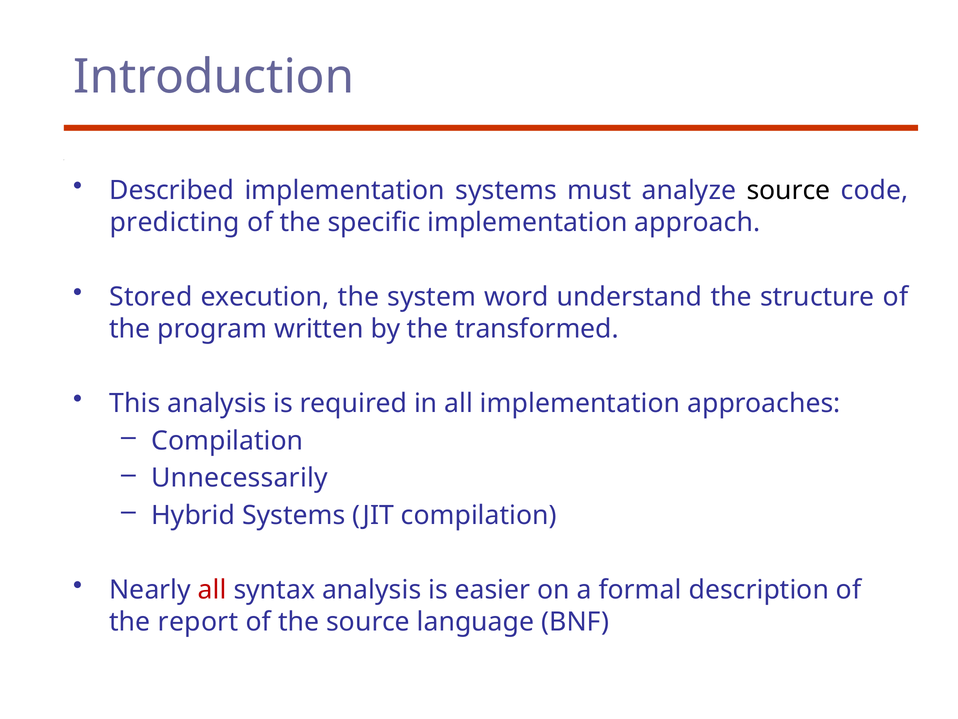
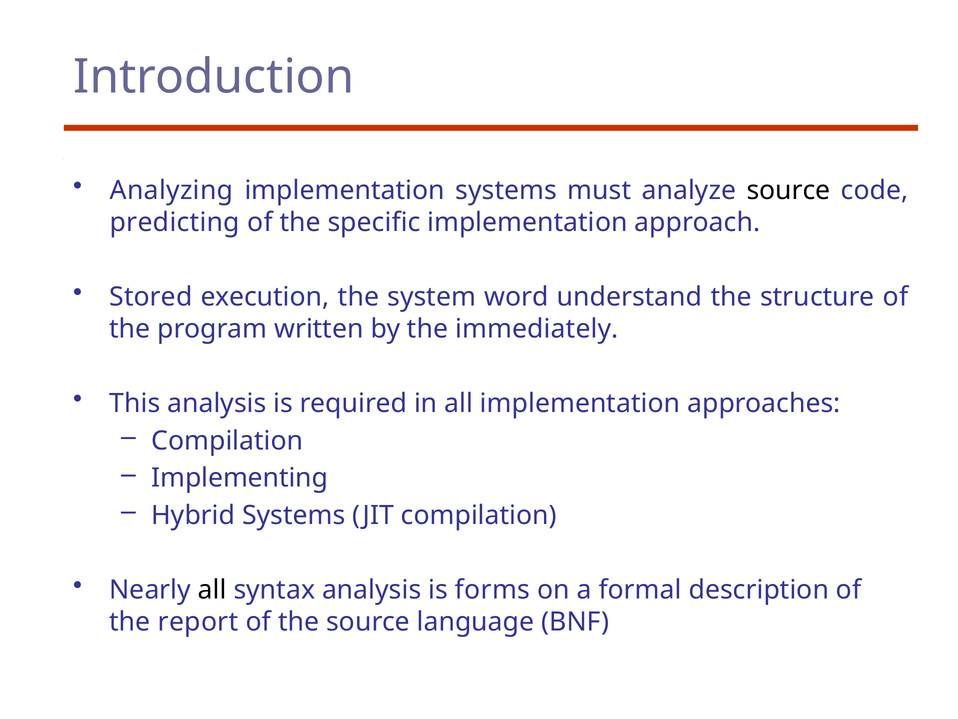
Described: Described -> Analyzing
transformed: transformed -> immediately
Unnecessarily: Unnecessarily -> Implementing
all at (212, 590) colour: red -> black
easier: easier -> forms
